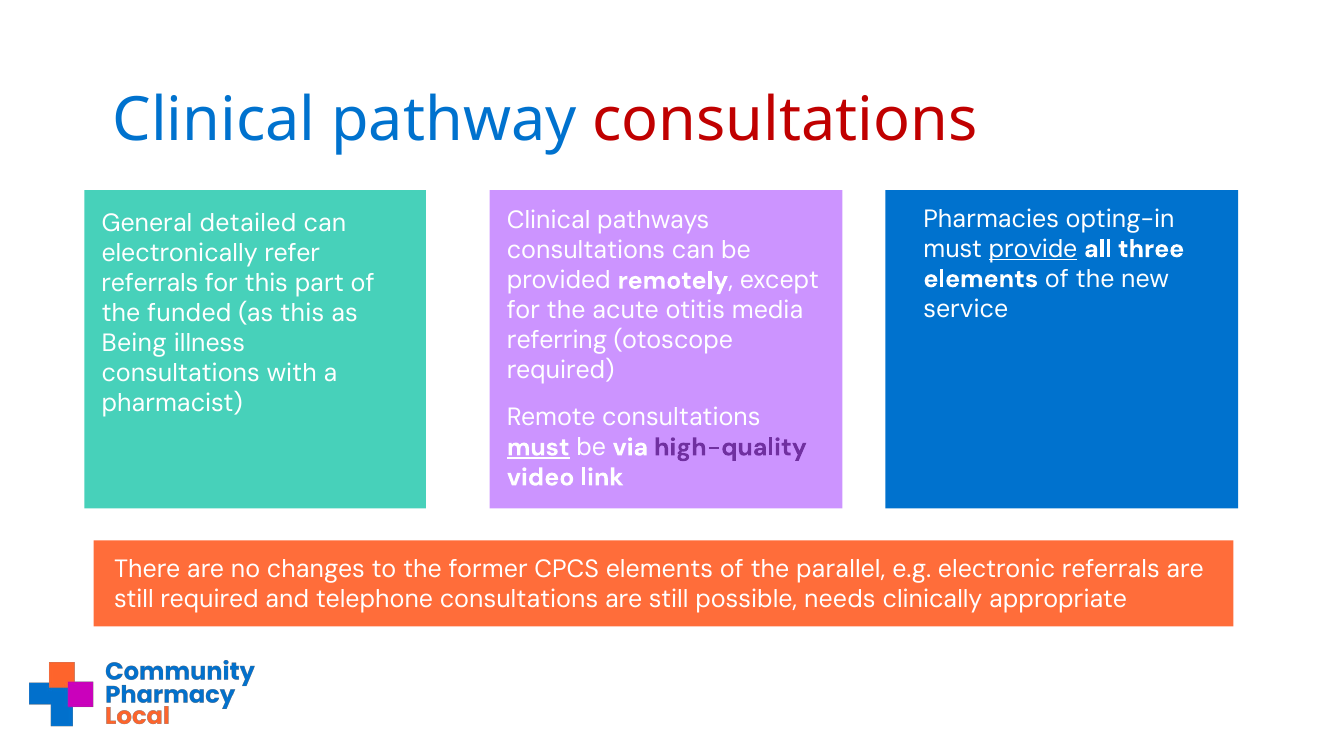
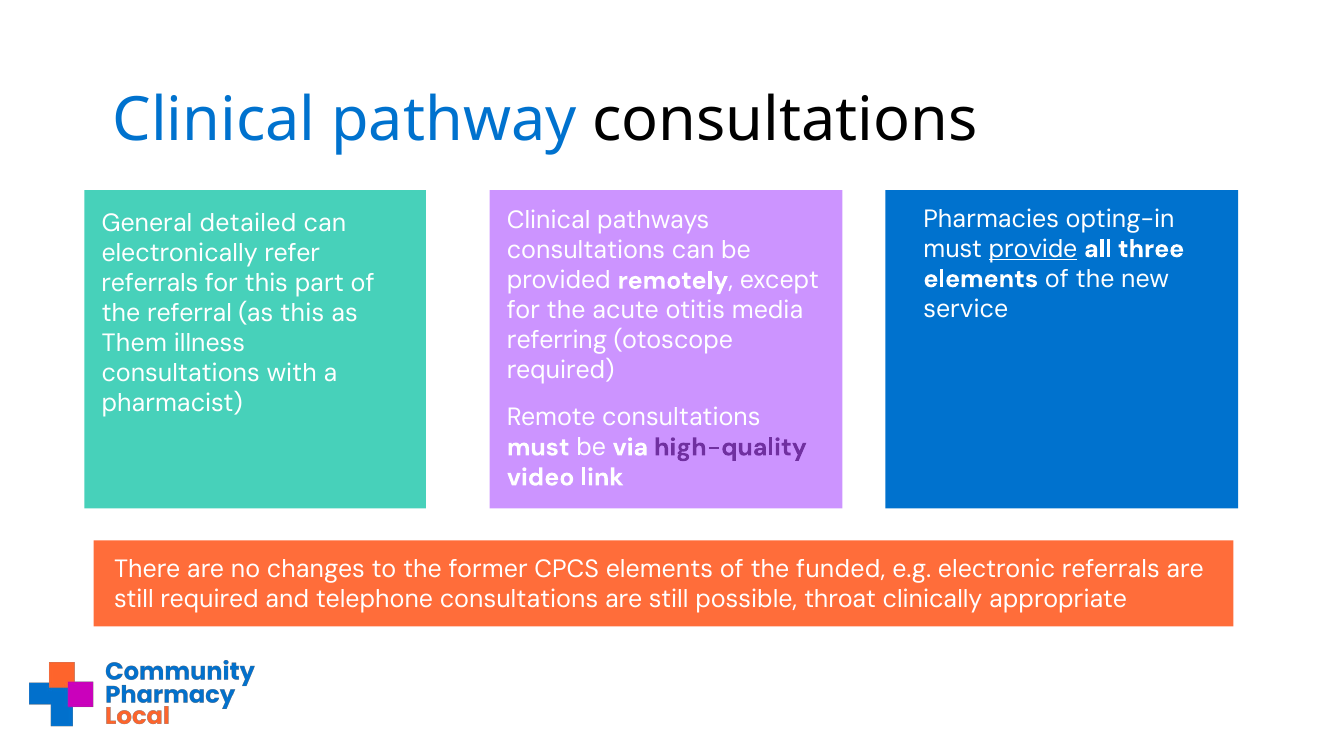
consultations at (785, 120) colour: red -> black
funded: funded -> referral
Being: Being -> Them
must at (538, 447) underline: present -> none
parallel: parallel -> funded
needs: needs -> throat
